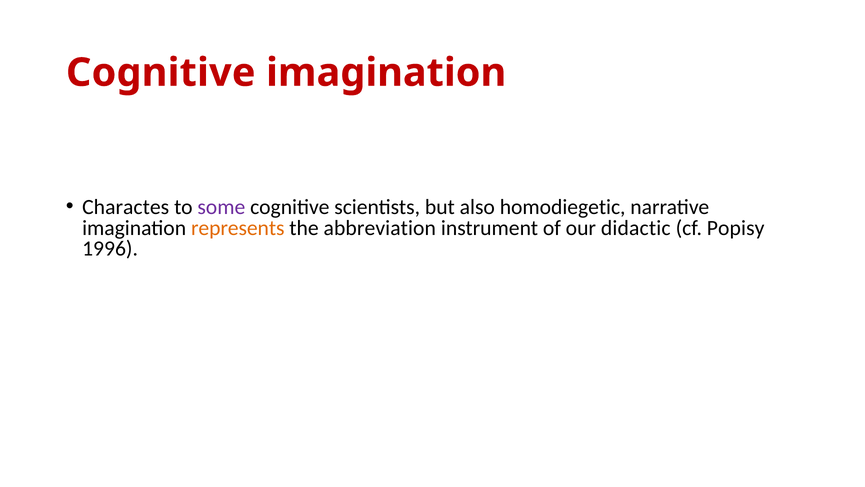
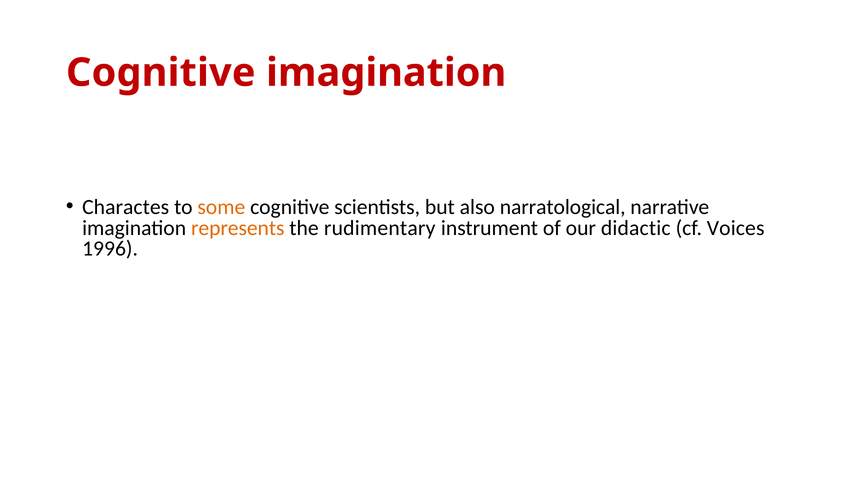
some colour: purple -> orange
homodiegetic: homodiegetic -> narratological
abbreviation: abbreviation -> rudimentary
Popisy: Popisy -> Voices
